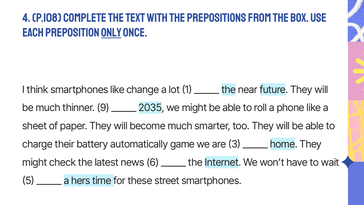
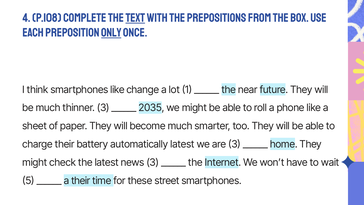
text underline: none -> present
thinner 9: 9 -> 3
automatically game: game -> latest
news 6: 6 -> 3
a hers: hers -> their
